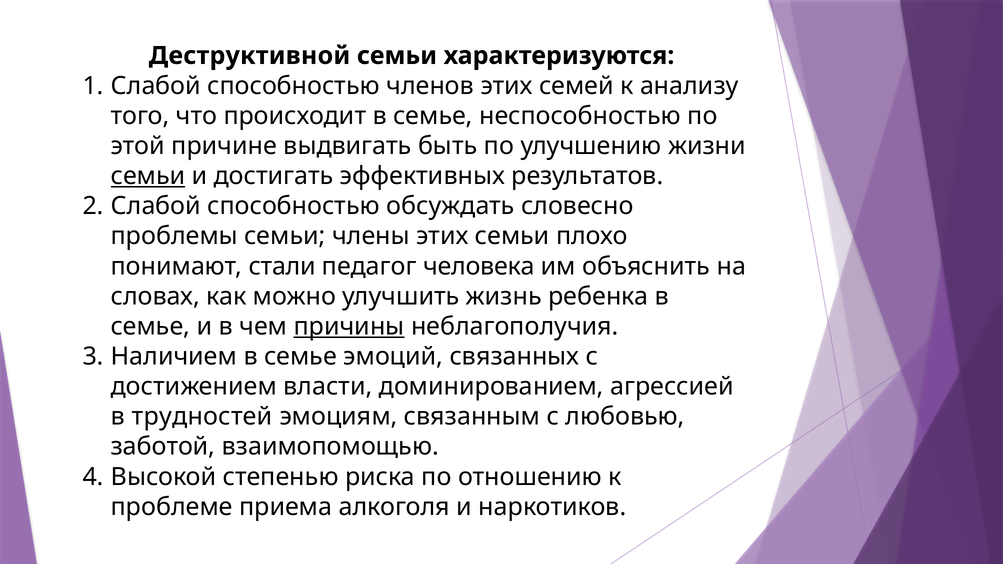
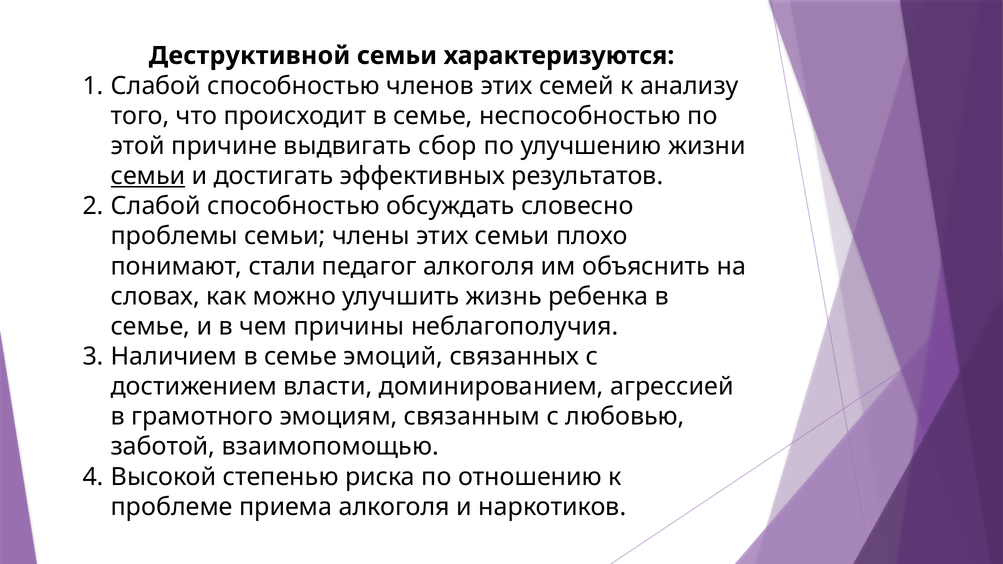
быть: быть -> сбор
педагог человека: человека -> алкоголя
причины underline: present -> none
трудностей: трудностей -> грамотного
